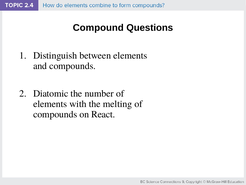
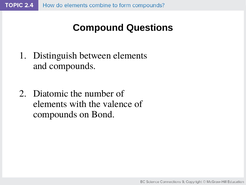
melting: melting -> valence
React: React -> Bond
